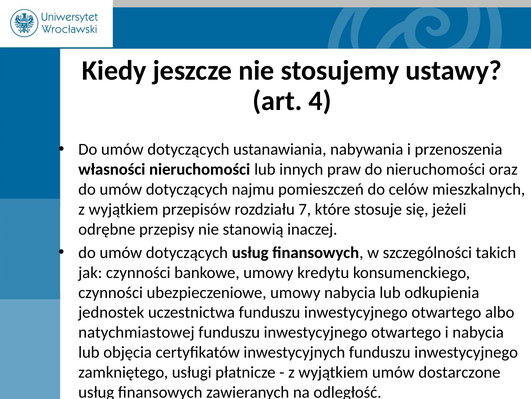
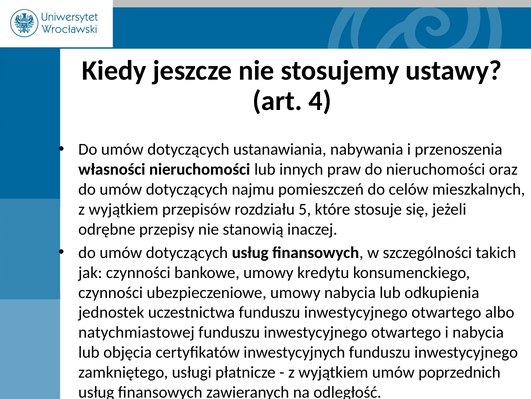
7: 7 -> 5
dostarczone: dostarczone -> poprzednich
